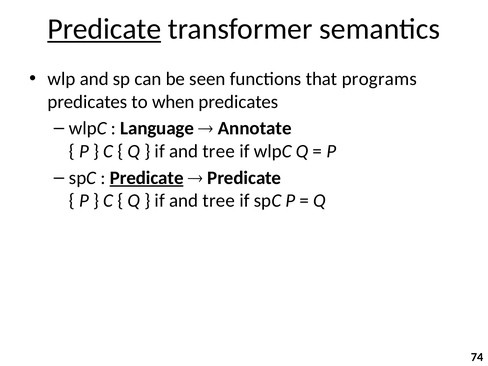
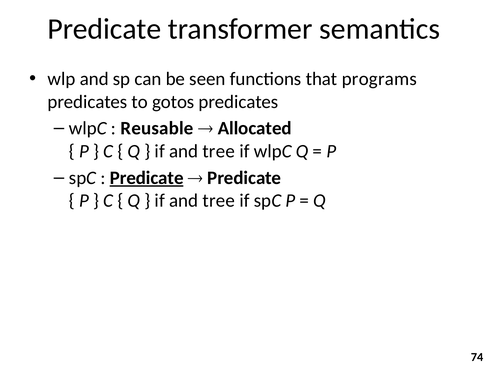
Predicate at (104, 29) underline: present -> none
when: when -> gotos
Language: Language -> Reusable
Annotate: Annotate -> Allocated
